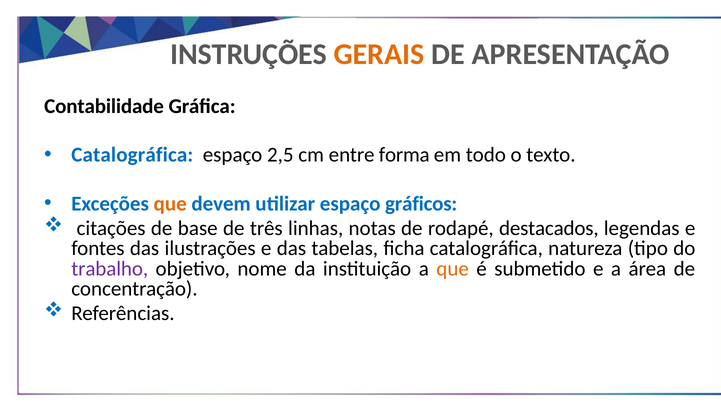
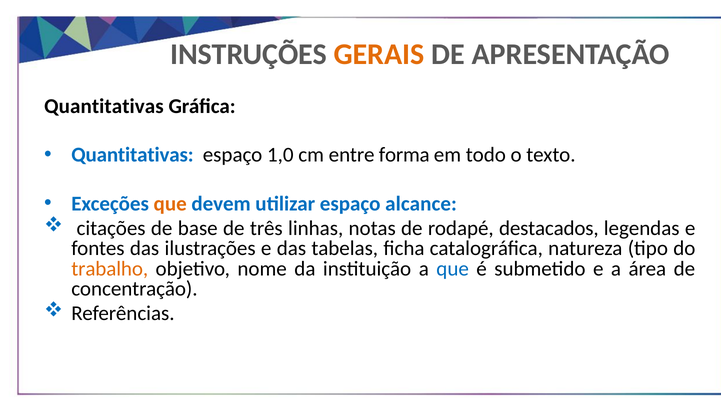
Contabilidade at (104, 106): Contabilidade -> Quantitativas
Catalográfica at (132, 155): Catalográfica -> Quantitativas
2,5: 2,5 -> 1,0
gráficos: gráficos -> alcance
trabalho colour: purple -> orange
que at (453, 268) colour: orange -> blue
